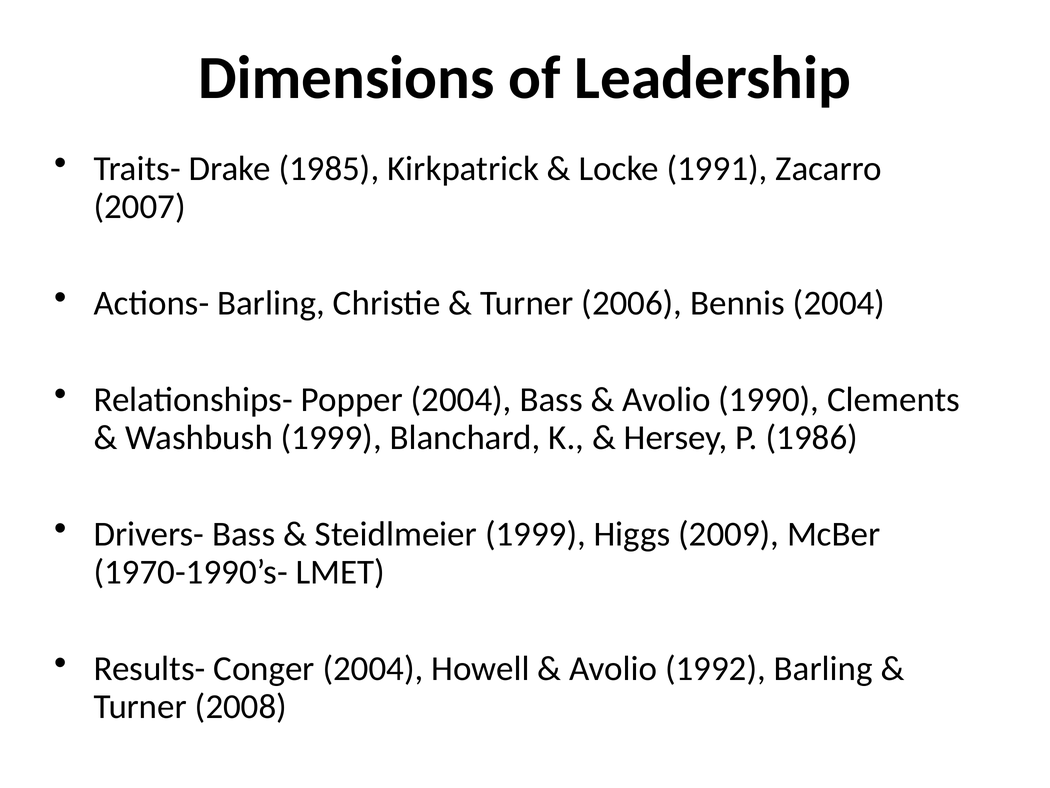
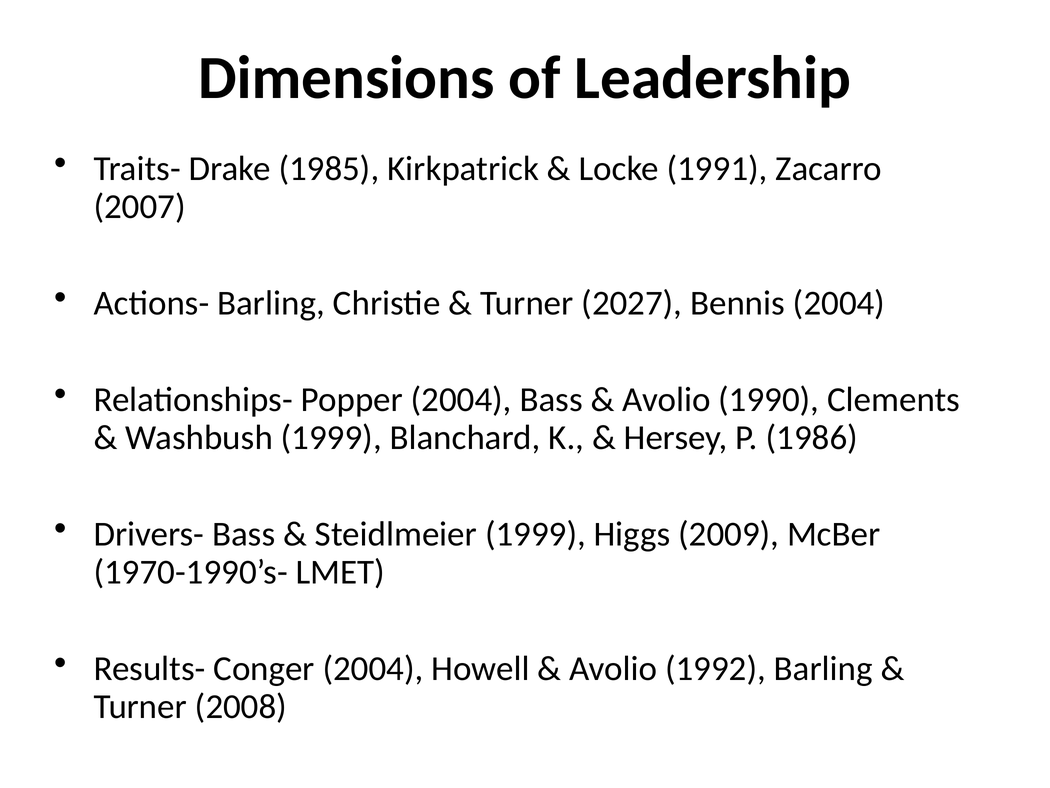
2006: 2006 -> 2027
